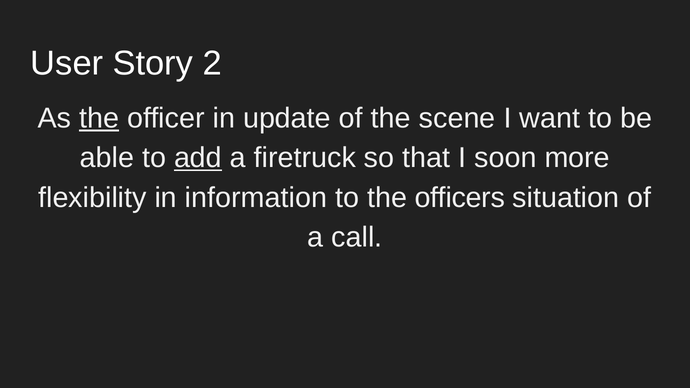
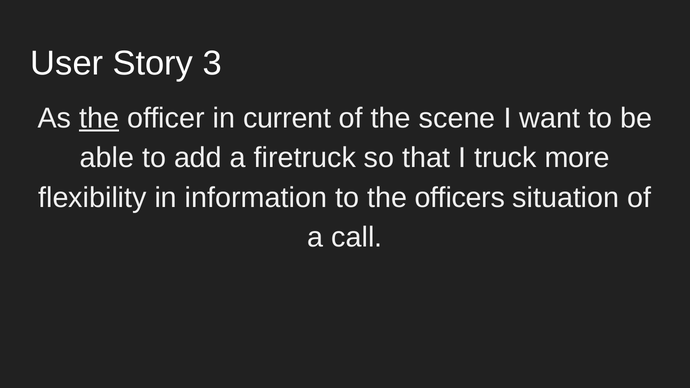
2: 2 -> 3
update: update -> current
add underline: present -> none
soon: soon -> truck
